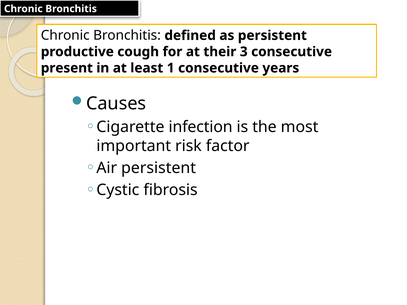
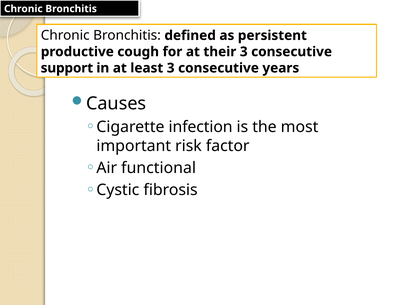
present: present -> support
least 1: 1 -> 3
Air persistent: persistent -> functional
